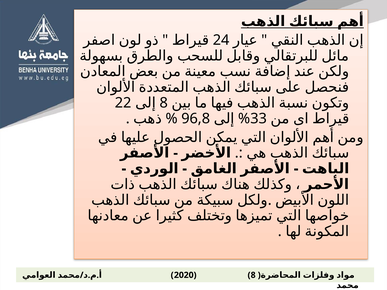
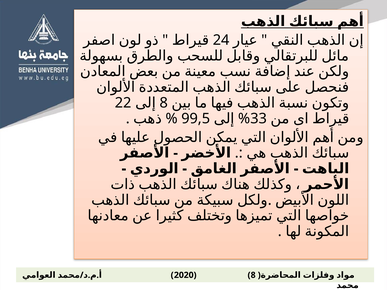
96,8: 96,8 -> 99,5
